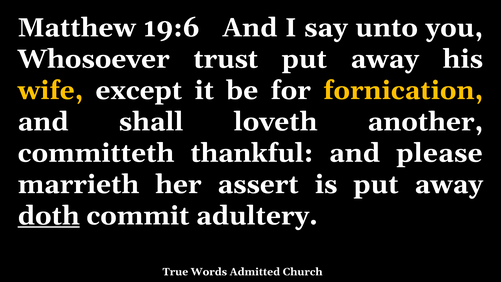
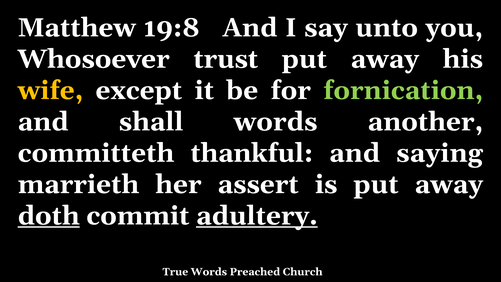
19:6: 19:6 -> 19:8
fornication colour: yellow -> light green
shall loveth: loveth -> words
please: please -> saying
adultery underline: none -> present
Admitted: Admitted -> Preached
